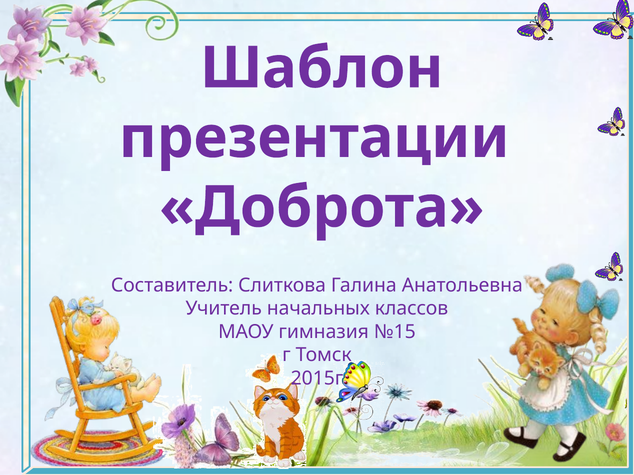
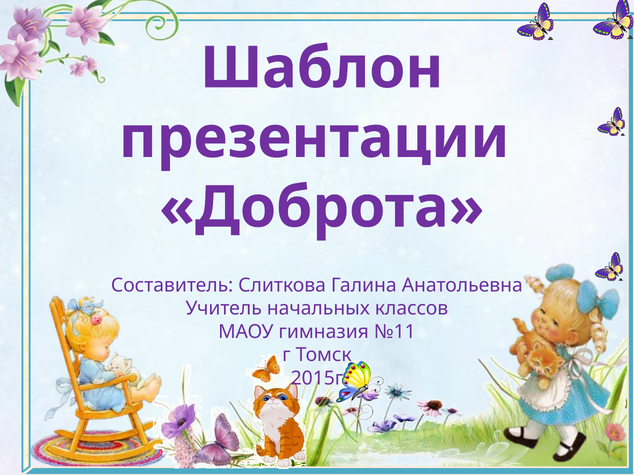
№15: №15 -> №11
